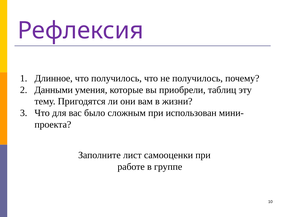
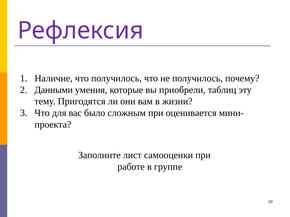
Длинное: Длинное -> Наличие
использован: использован -> оценивается
